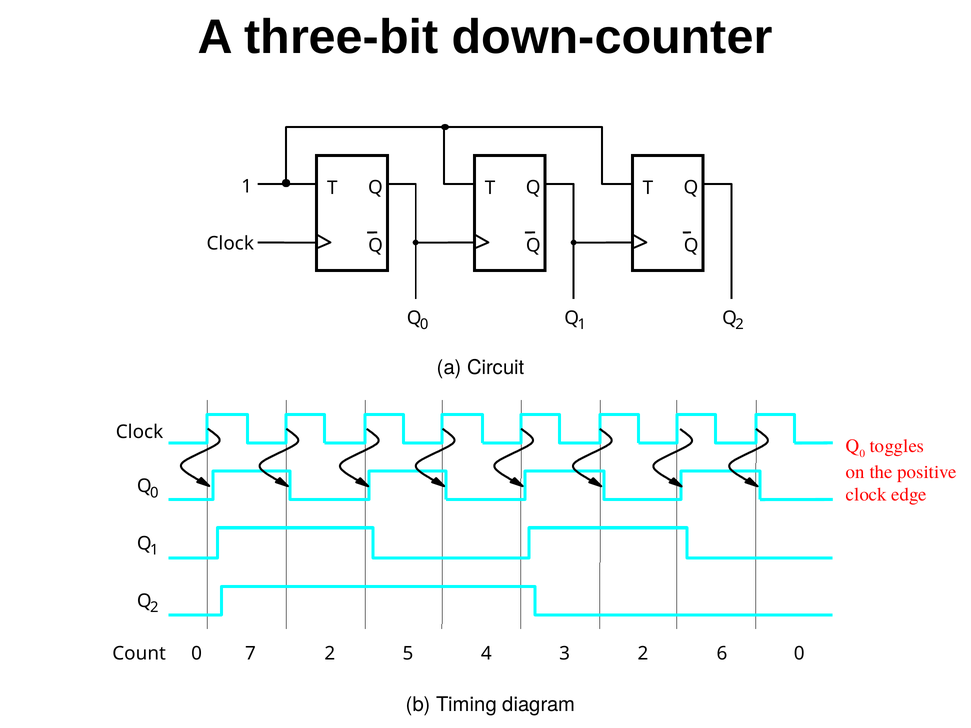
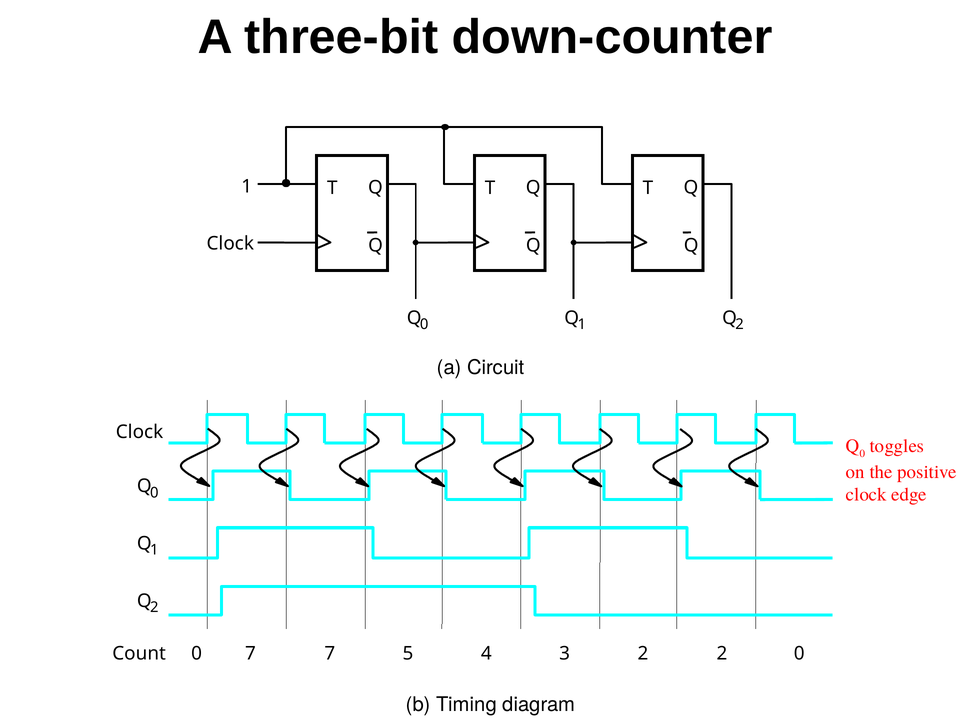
7 2: 2 -> 7
2 6: 6 -> 2
